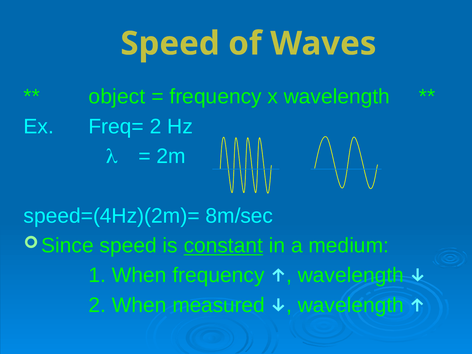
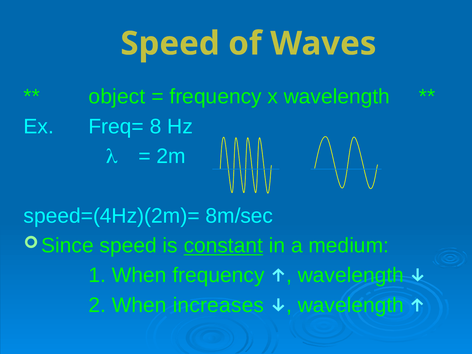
Freq= 2: 2 -> 8
measured: measured -> increases
